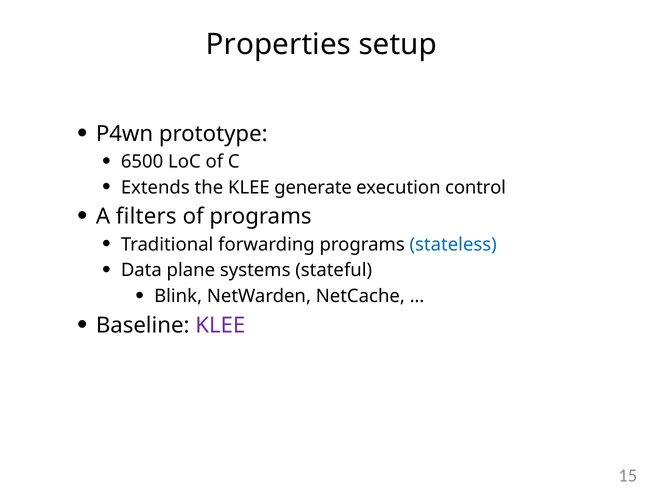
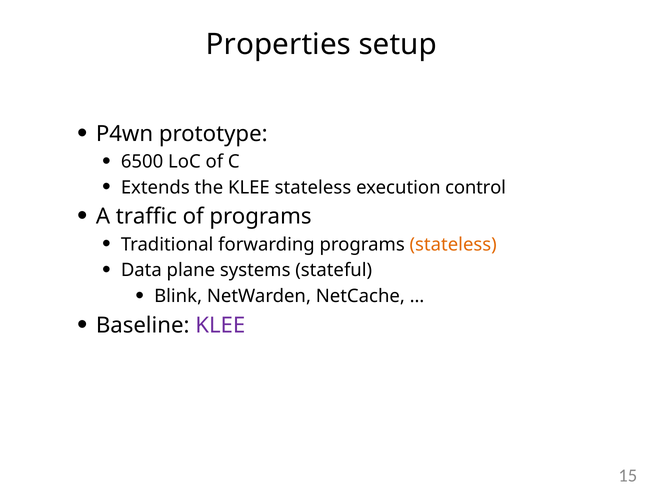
KLEE generate: generate -> stateless
filters: filters -> traffic
stateless at (453, 245) colour: blue -> orange
